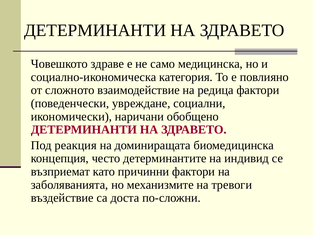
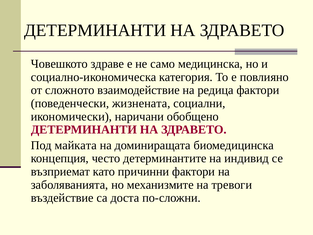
увреждане: увреждане -> жизнената
реакция: реакция -> майката
